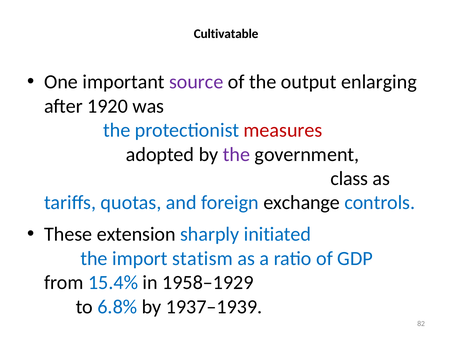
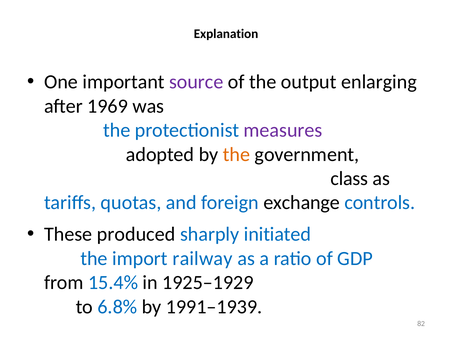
Cultivatable: Cultivatable -> Explanation
1920: 1920 -> 1969
measures colour: red -> purple
the at (236, 154) colour: purple -> orange
extension: extension -> produced
statism: statism -> railway
1958–1929: 1958–1929 -> 1925–1929
1937–1939: 1937–1939 -> 1991–1939
